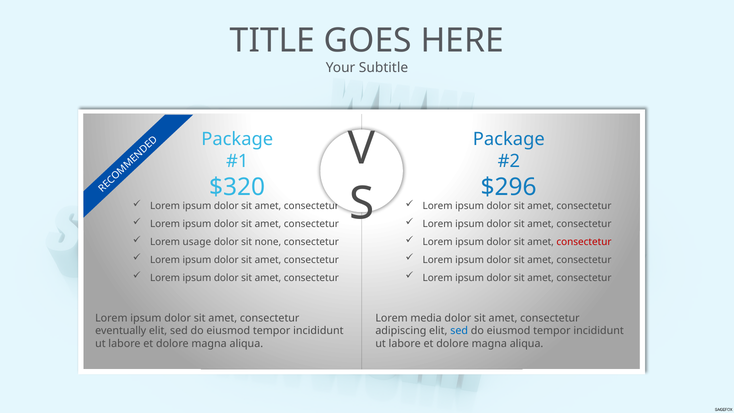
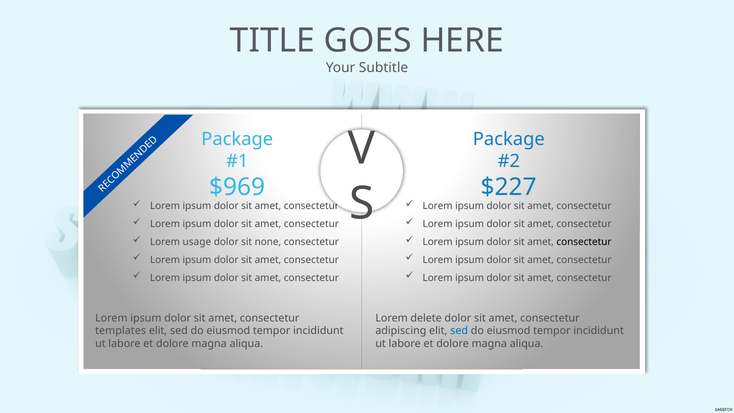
$320: $320 -> $969
$296: $296 -> $227
consectetur at (584, 242) colour: red -> black
media: media -> delete
eventually: eventually -> templates
